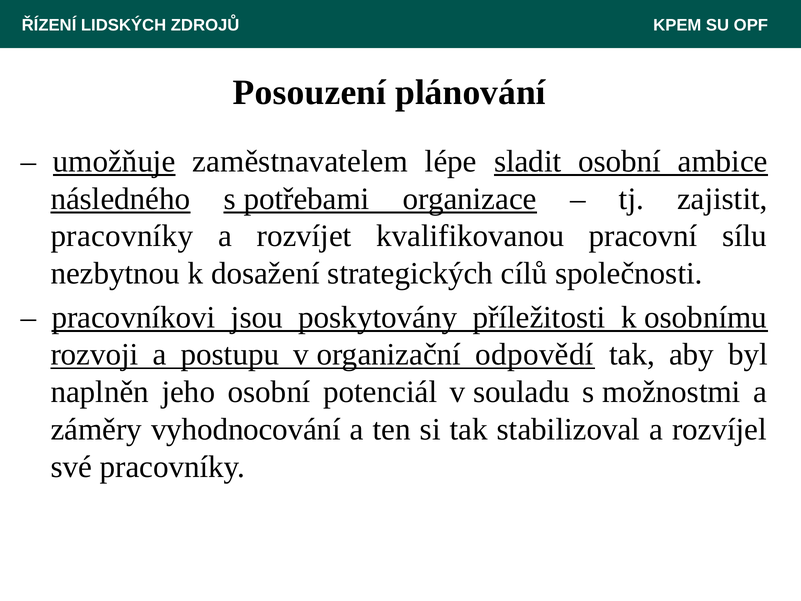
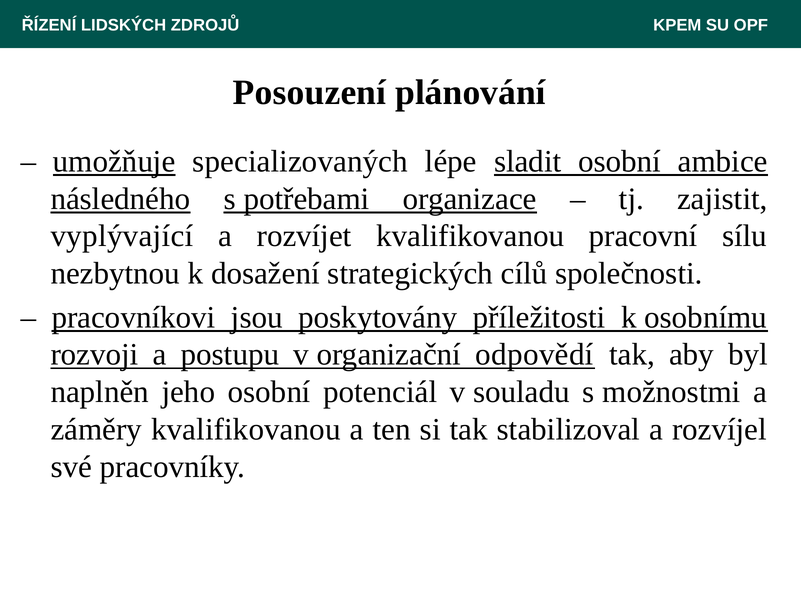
zaměstnavatelem: zaměstnavatelem -> specializovaných
pracovníky at (122, 236): pracovníky -> vyplývající
záměry vyhodnocování: vyhodnocování -> kvalifikovanou
